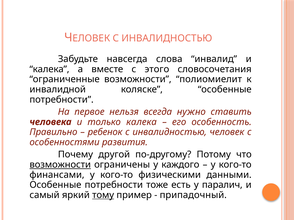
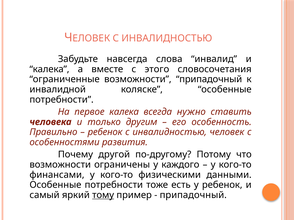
возможности полиомиелит: полиомиелит -> припадочный
первое нельзя: нельзя -> калека
только калека: калека -> другим
возможности at (60, 165) underline: present -> none
у паралич: паралич -> ребенок
